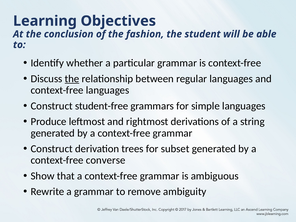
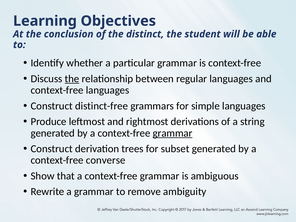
fashion: fashion -> distinct
student-free: student-free -> distinct-free
grammar at (173, 133) underline: none -> present
